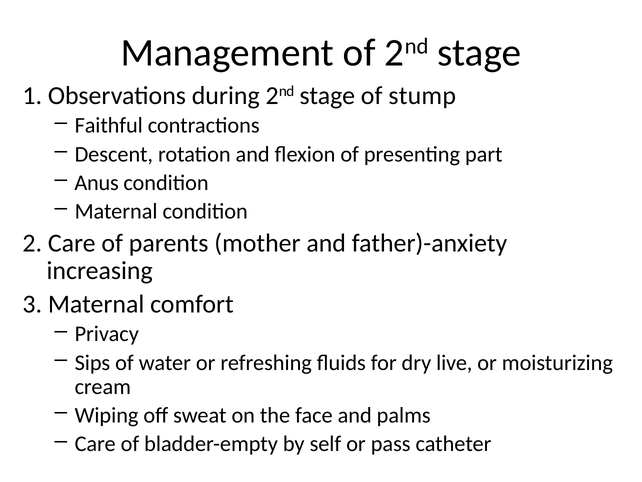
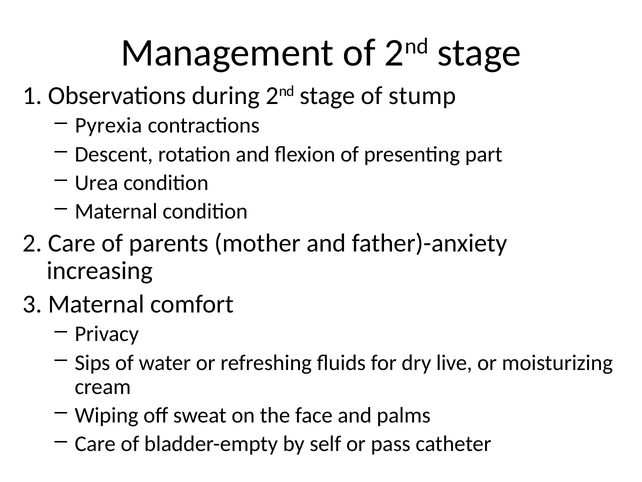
Faithful: Faithful -> Pyrexia
Anus: Anus -> Urea
